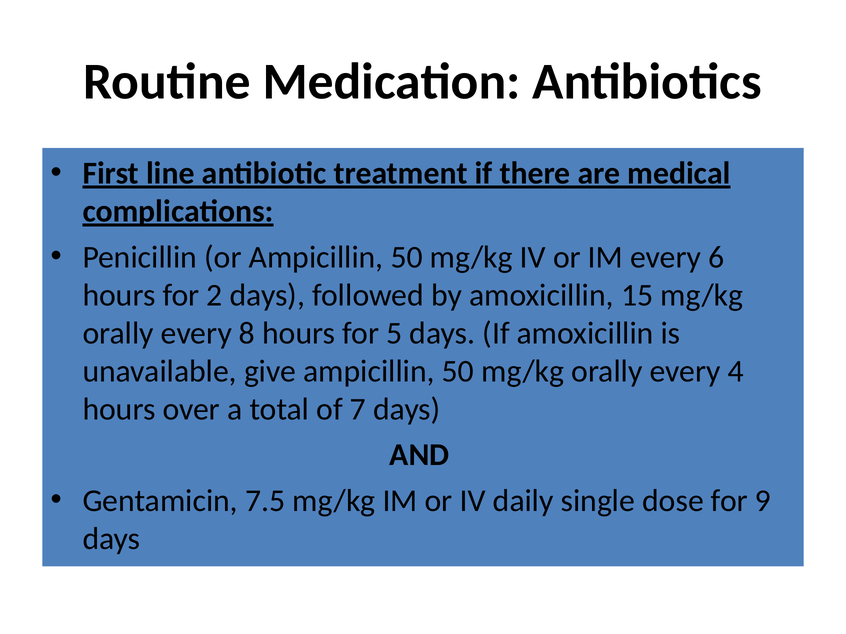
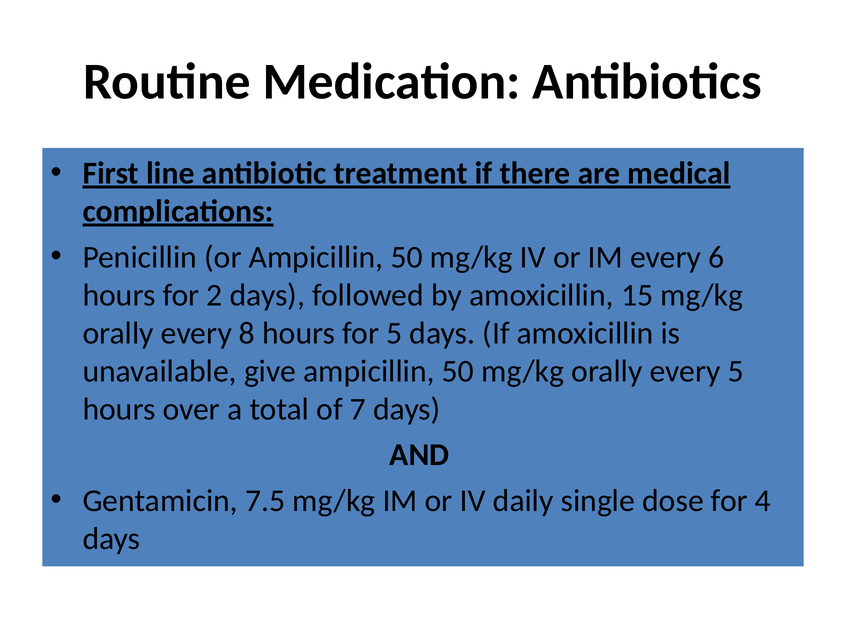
every 4: 4 -> 5
9: 9 -> 4
